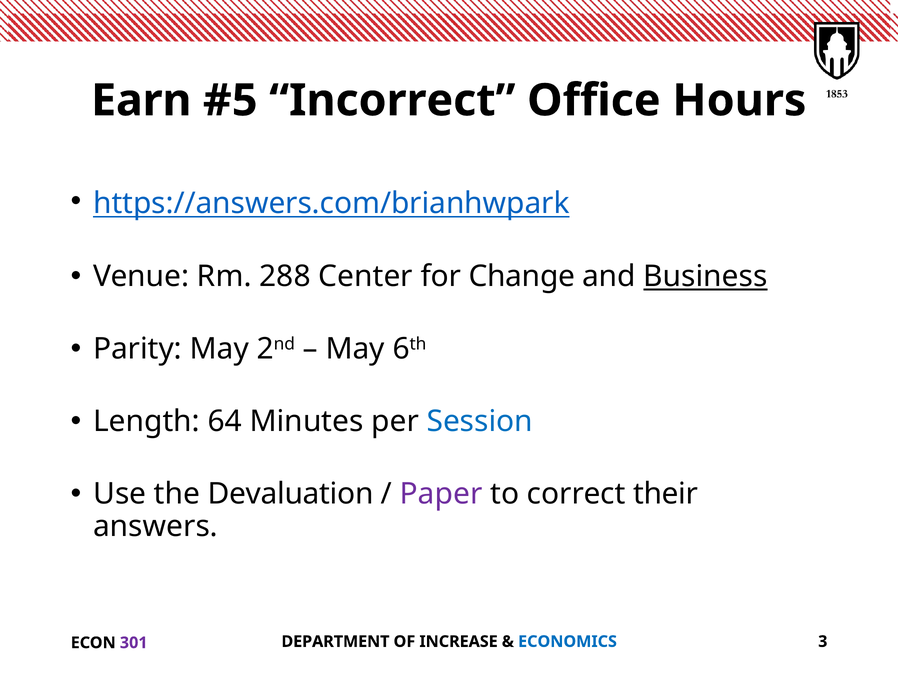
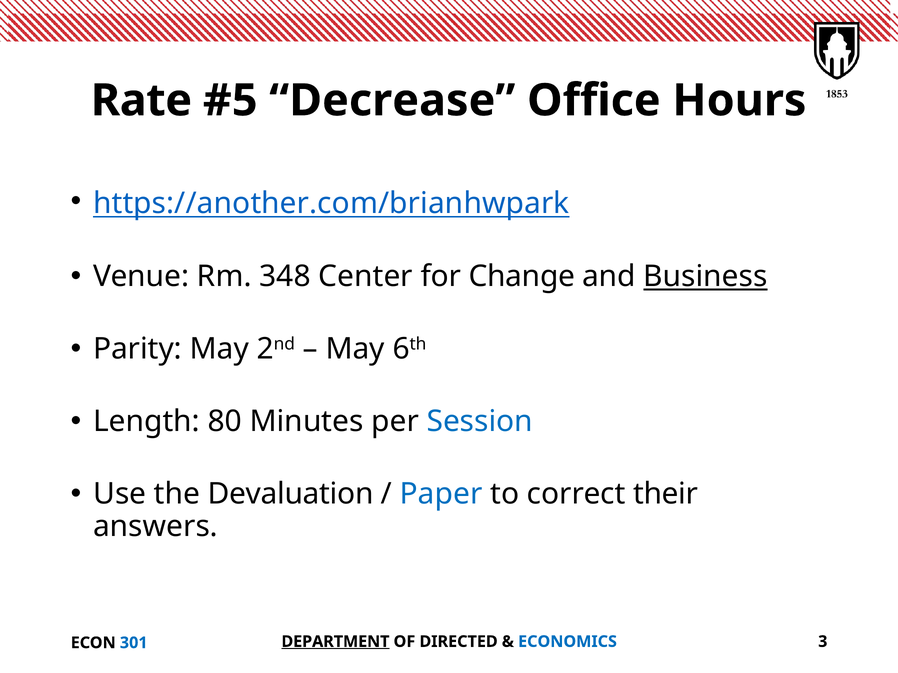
Earn: Earn -> Rate
Incorrect: Incorrect -> Decrease
https://answers.com/brianhwpark: https://answers.com/brianhwpark -> https://another.com/brianhwpark
288: 288 -> 348
64: 64 -> 80
Paper colour: purple -> blue
DEPARTMENT underline: none -> present
INCREASE: INCREASE -> DIRECTED
301 colour: purple -> blue
